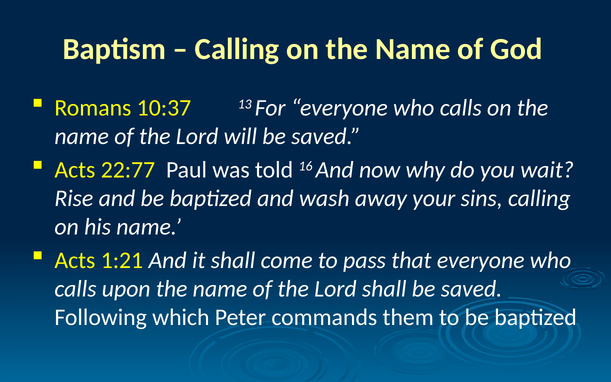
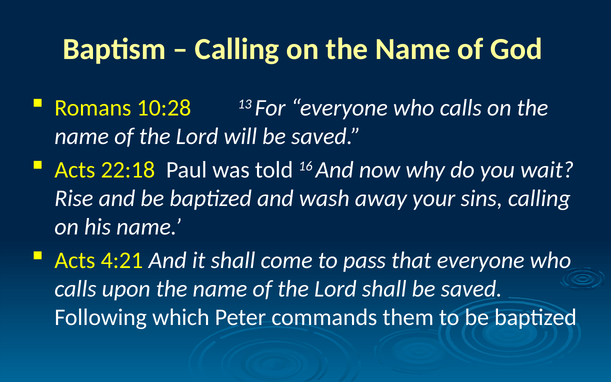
10:37: 10:37 -> 10:28
22:77: 22:77 -> 22:18
1:21: 1:21 -> 4:21
